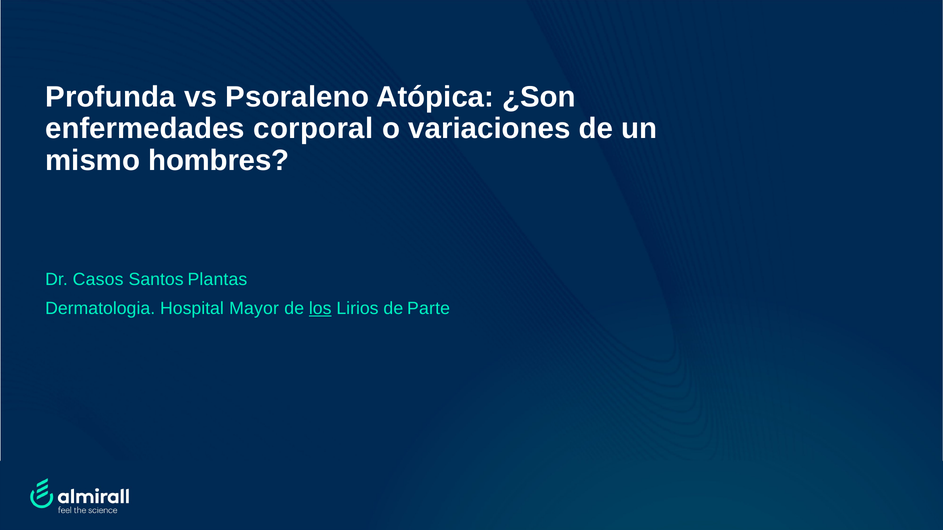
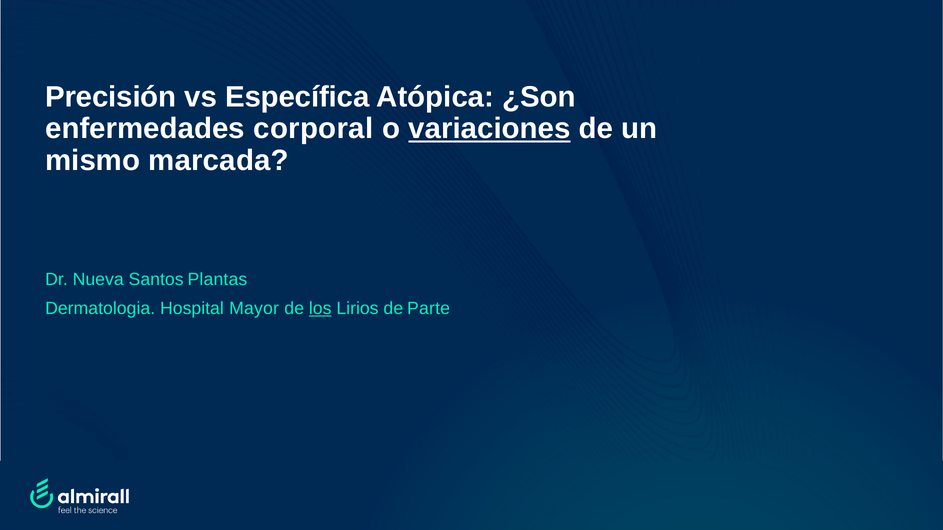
Profunda: Profunda -> Precisión
Psoraleno: Psoraleno -> Específica
variaciones underline: none -> present
hombres: hombres -> marcada
Casos: Casos -> Nueva
